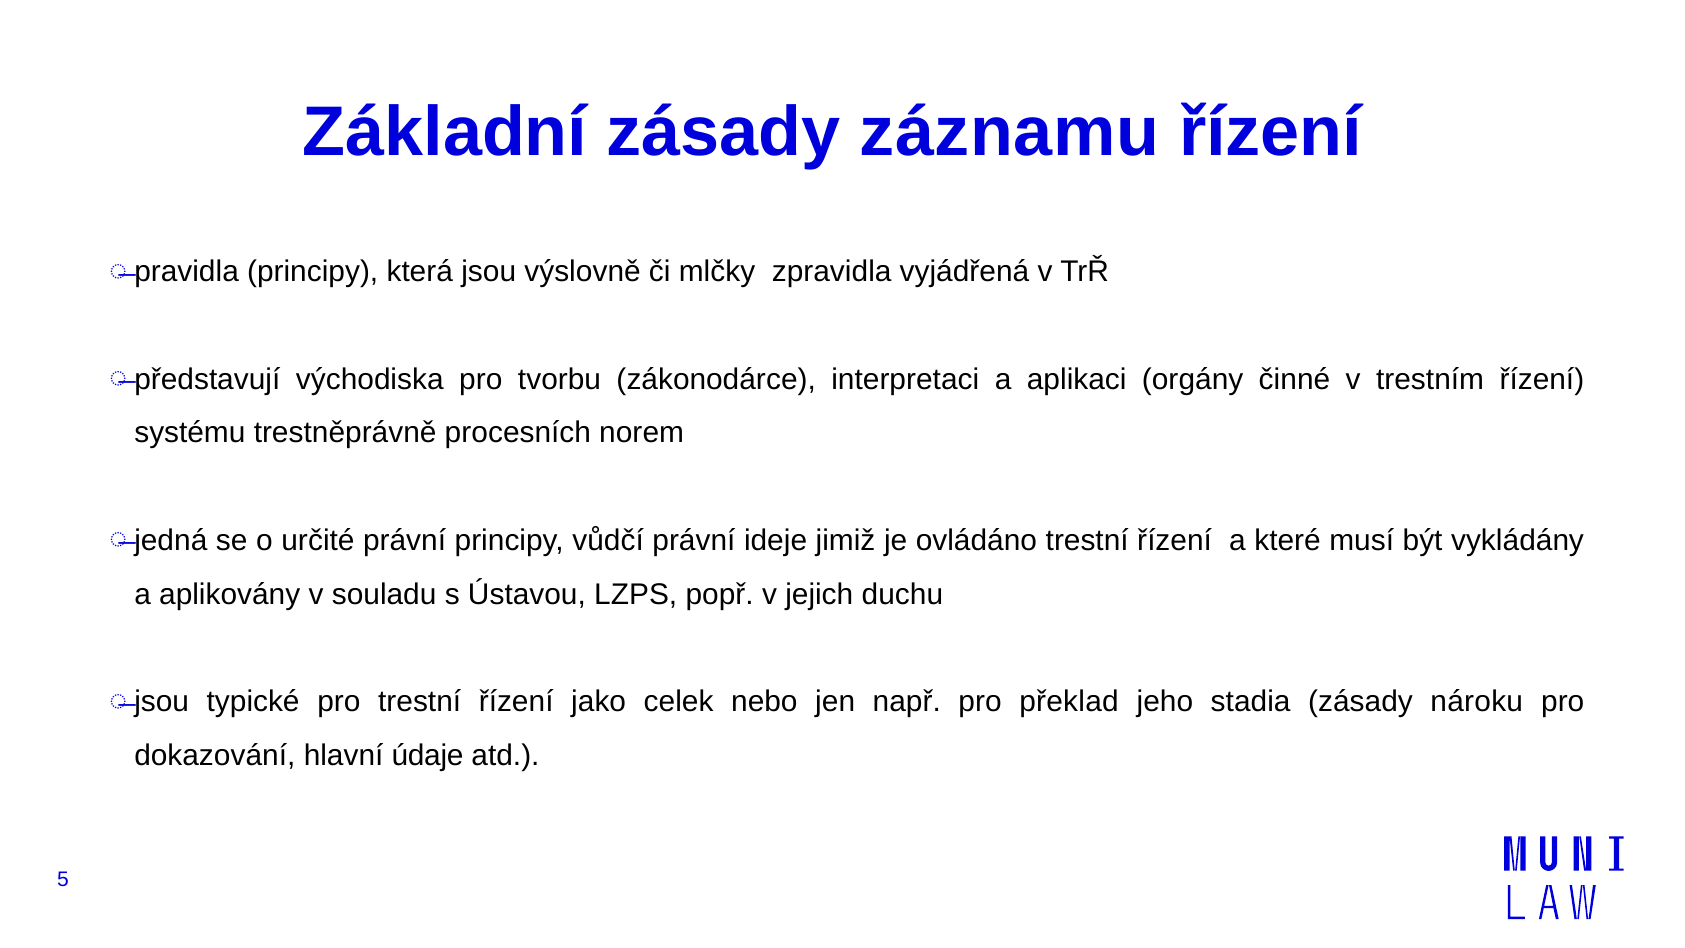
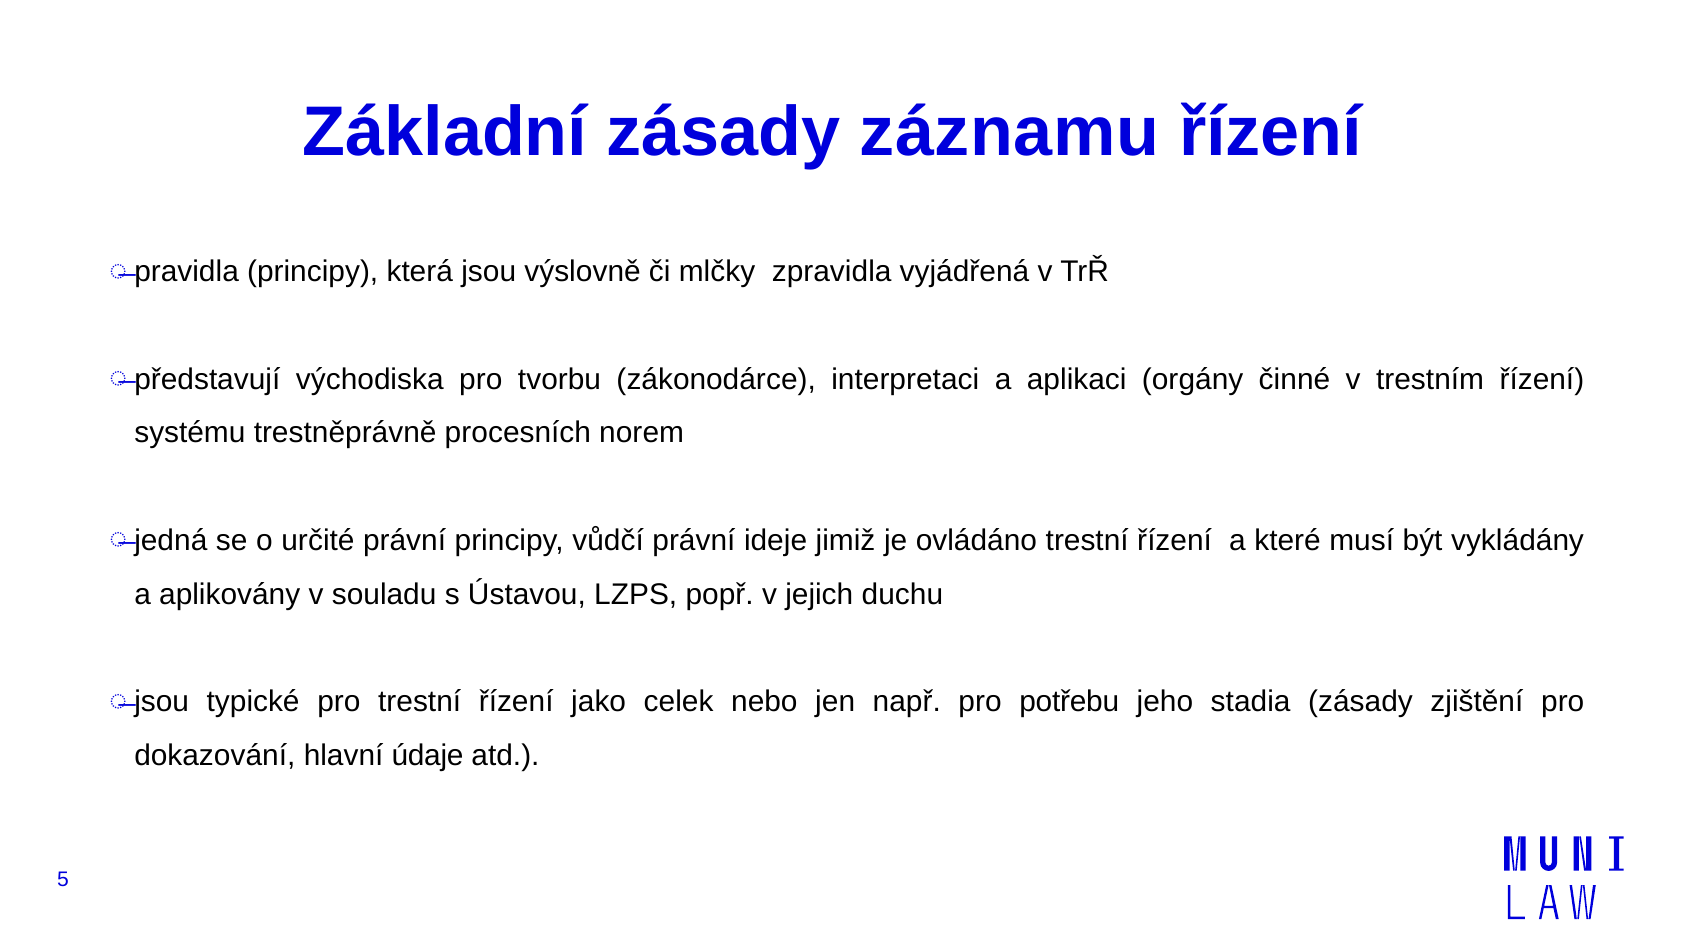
překlad: překlad -> potřebu
nároku: nároku -> zjištění
